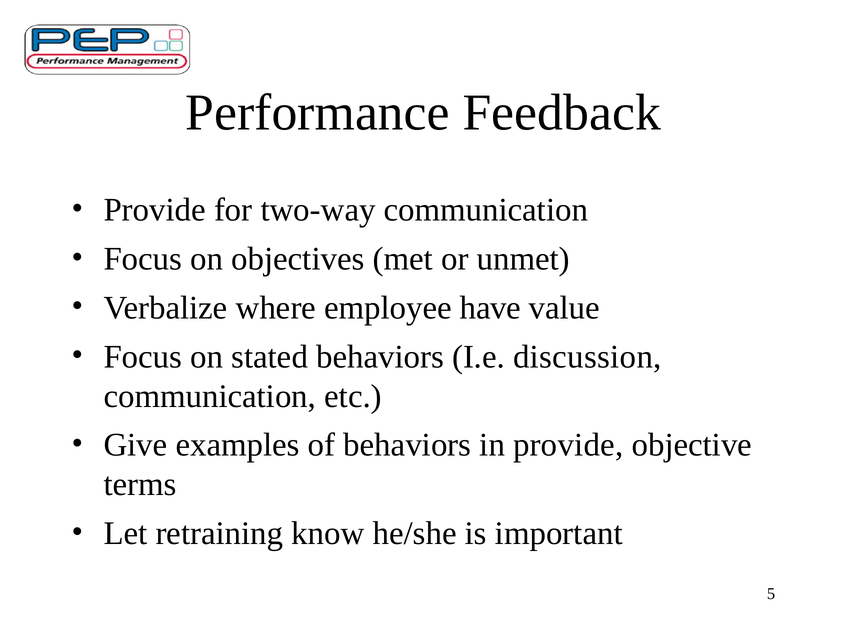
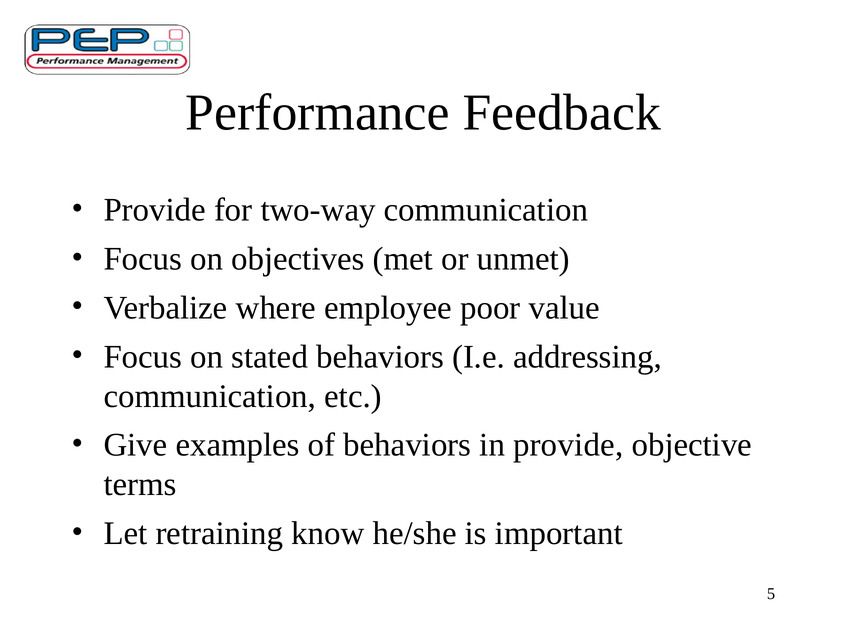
have: have -> poor
discussion: discussion -> addressing
